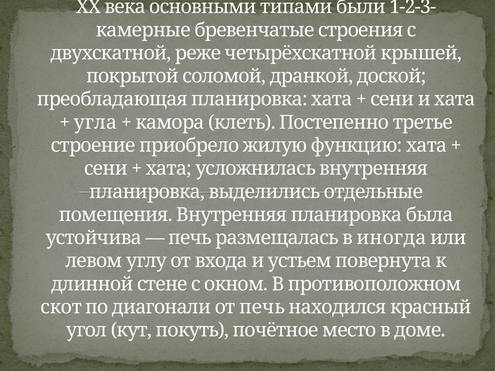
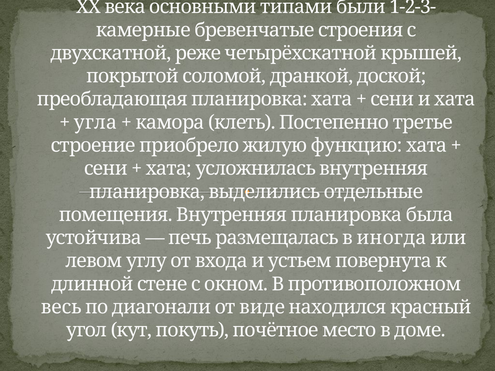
скот: скот -> весь
от печь: печь -> виде
